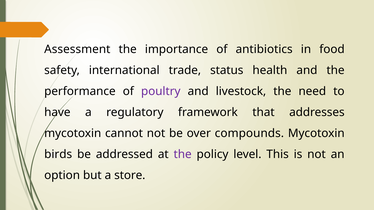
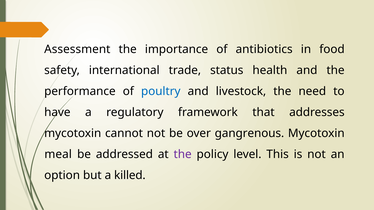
poultry colour: purple -> blue
compounds: compounds -> gangrenous
birds: birds -> meal
store: store -> killed
